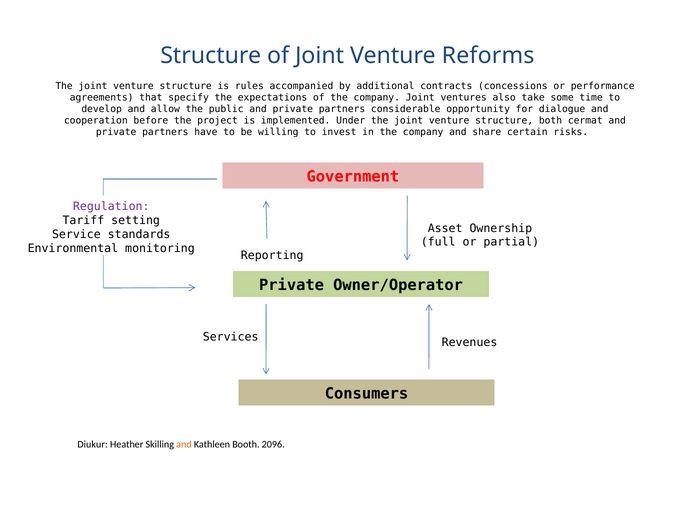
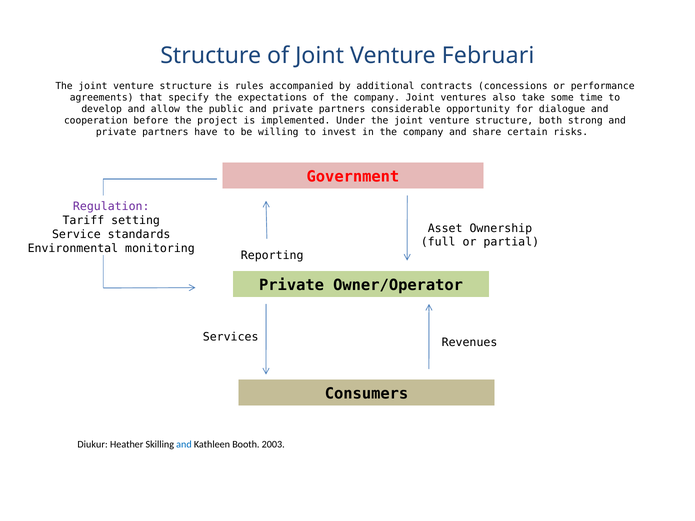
Reforms: Reforms -> Februari
cermat: cermat -> strong
and at (184, 445) colour: orange -> blue
2096: 2096 -> 2003
